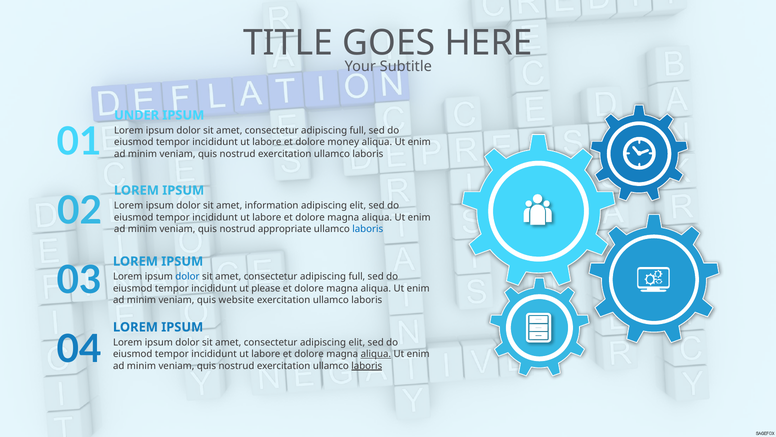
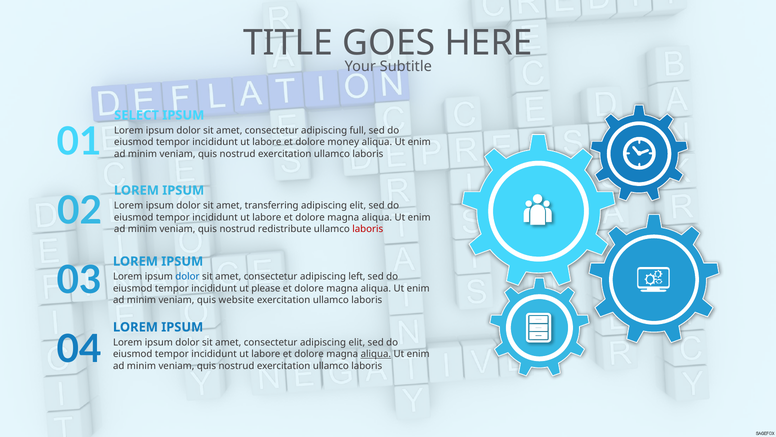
UNDER: UNDER -> SELECT
information: information -> transferring
appropriate: appropriate -> redistribute
laboris at (368, 229) colour: blue -> red
full at (357, 276): full -> left
laboris at (367, 365) underline: present -> none
